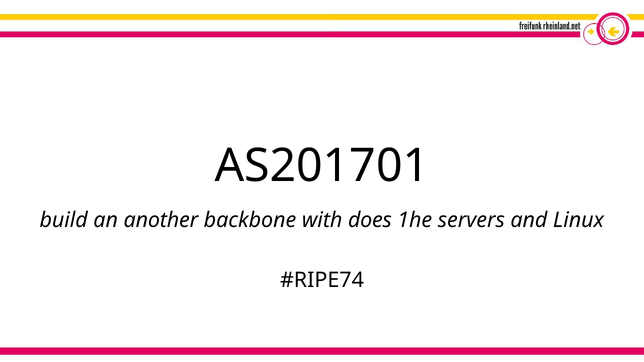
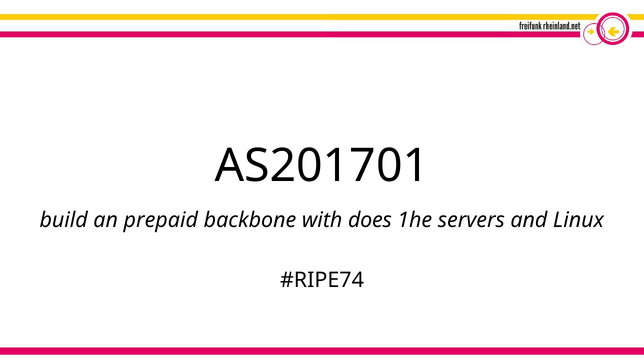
another: another -> prepaid
